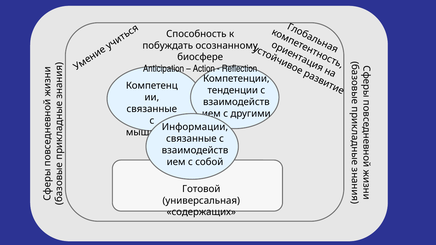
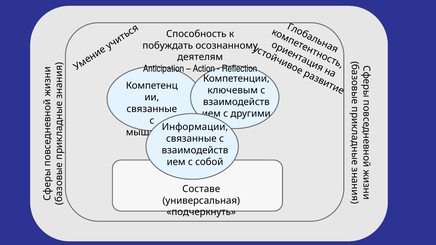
биосфере: биосфере -> деятелям
тенденции: тенденции -> ключевым
Готовой: Готовой -> Составе
содержащих: содержащих -> подчеркнуть
